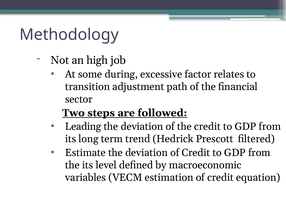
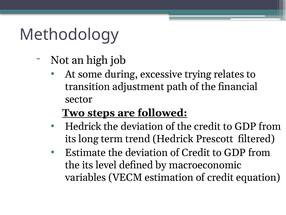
factor: factor -> trying
Leading at (83, 126): Leading -> Hedrick
